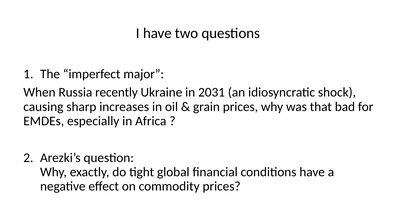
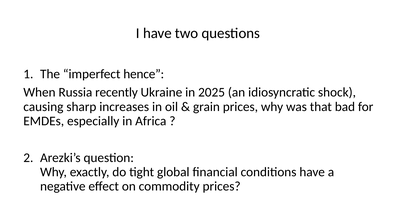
major: major -> hence
2031: 2031 -> 2025
